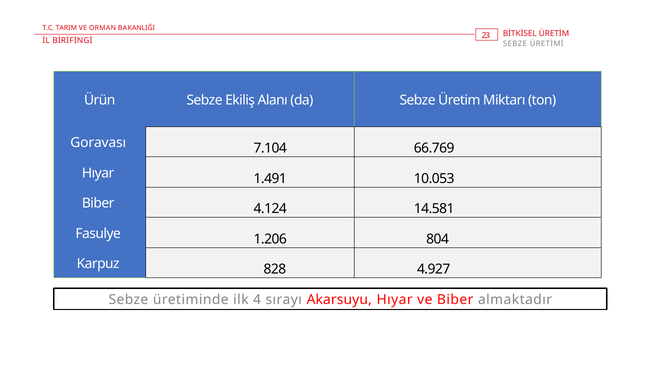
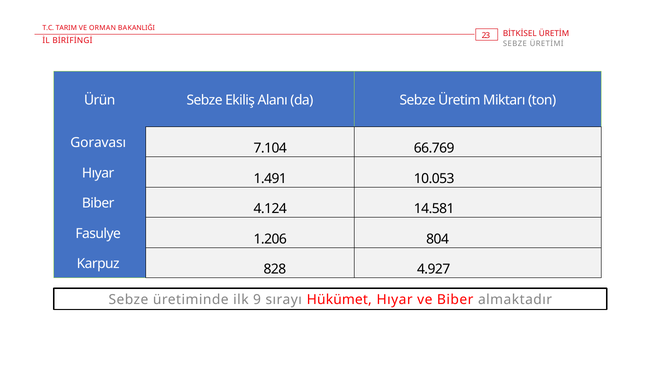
4: 4 -> 9
Akarsuyu: Akarsuyu -> Hükümet
